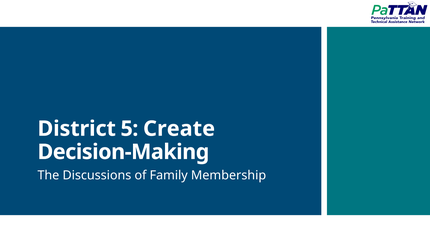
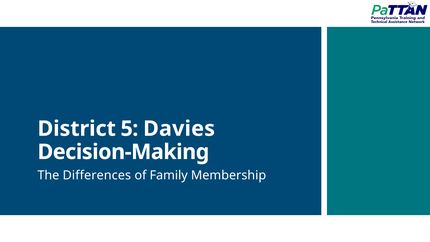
Create: Create -> Davies
Discussions: Discussions -> Differences
